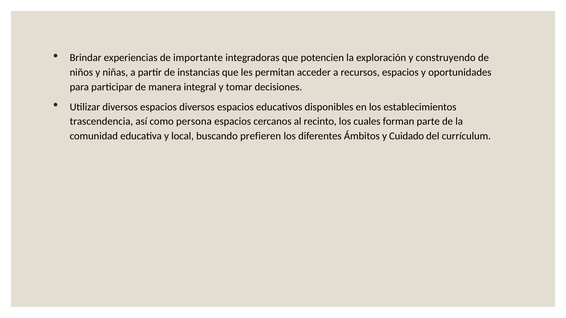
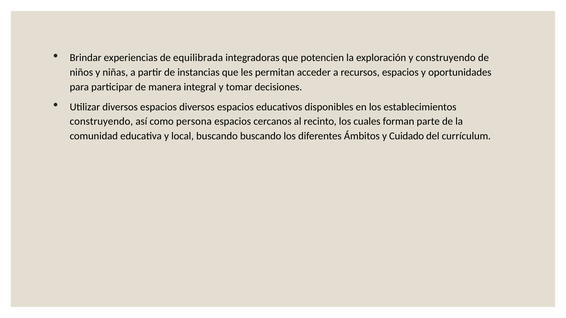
importante: importante -> equilibrada
trascendencia at (101, 122): trascendencia -> construyendo
buscando prefieren: prefieren -> buscando
